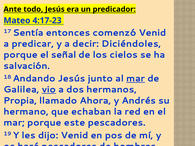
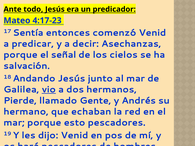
Diciéndoles: Diciéndoles -> Asechanzas
mar at (136, 79) underline: present -> none
Propia: Propia -> Pierde
Ahora: Ahora -> Gente
este: este -> esto
